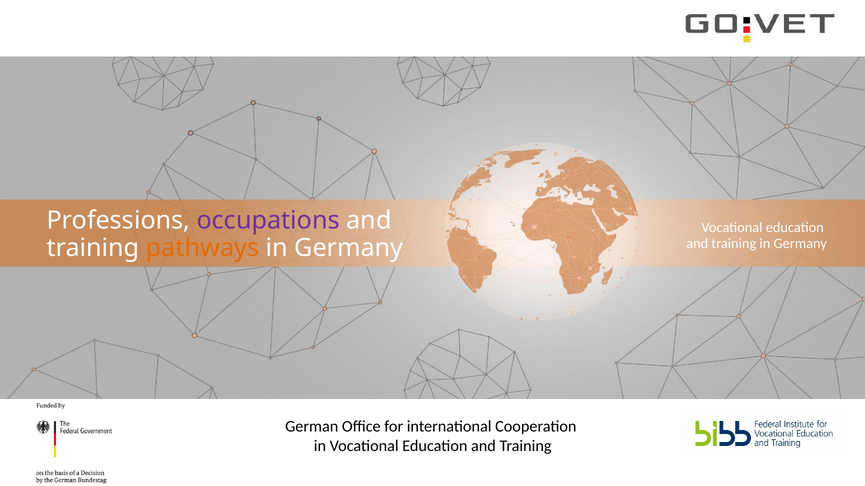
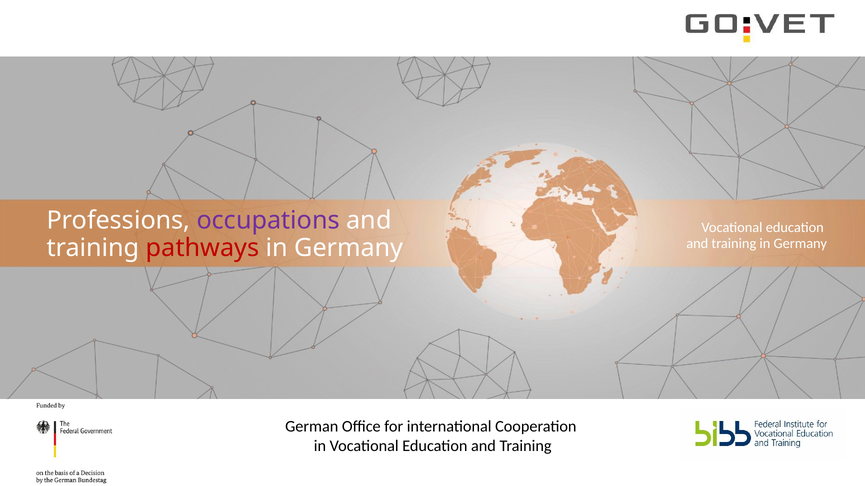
pathways colour: orange -> red
